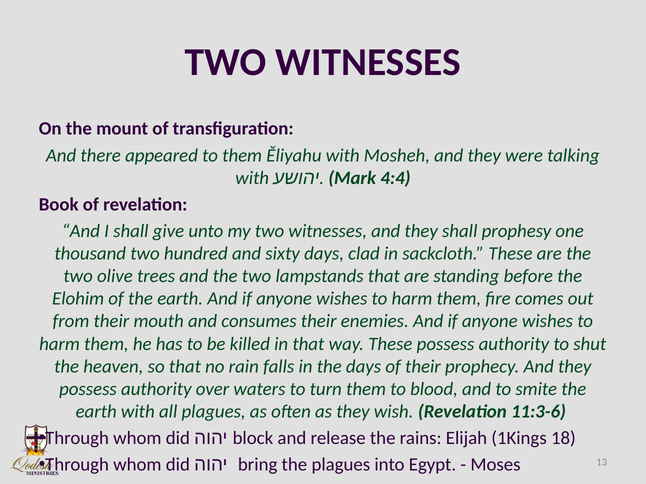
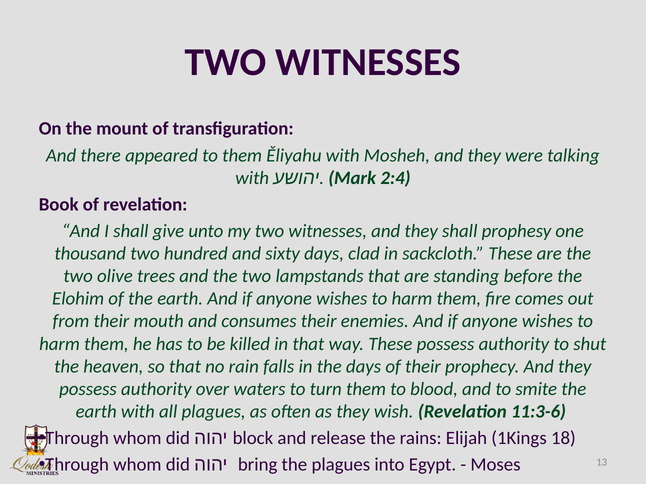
4:4: 4:4 -> 2:4
